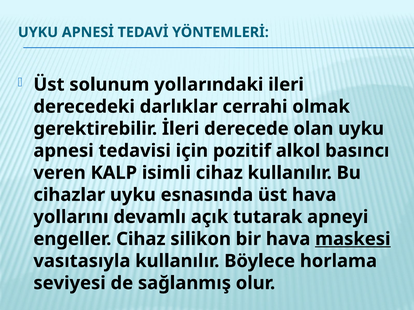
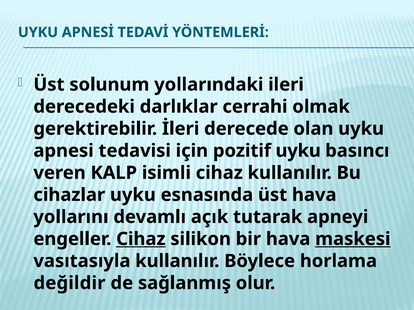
pozitif alkol: alkol -> uyku
Cihaz at (141, 239) underline: none -> present
seviyesi: seviyesi -> değildir
